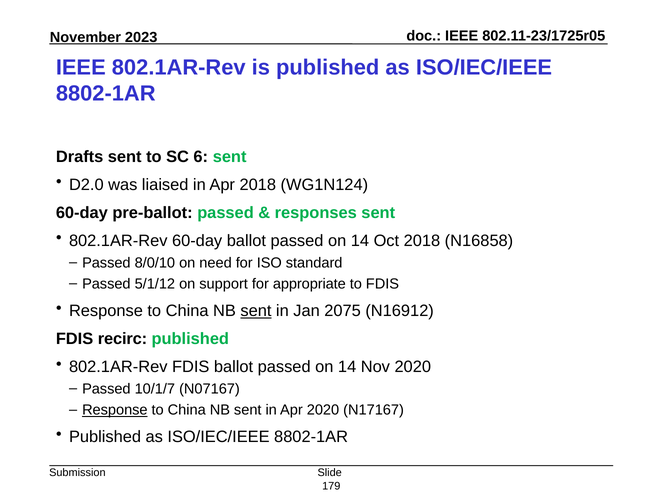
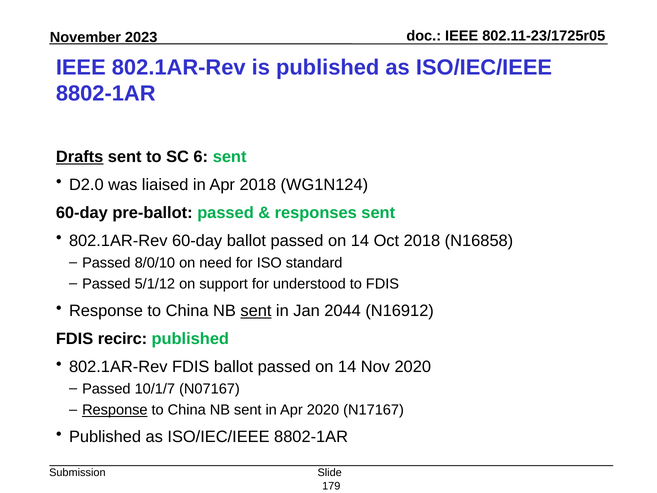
Drafts underline: none -> present
appropriate: appropriate -> understood
2075: 2075 -> 2044
